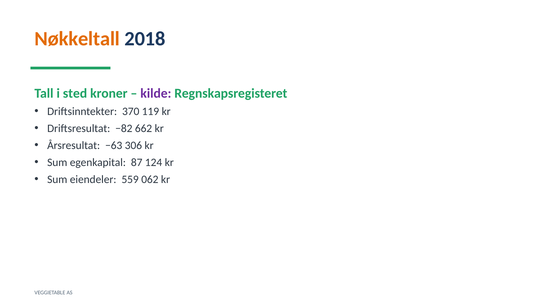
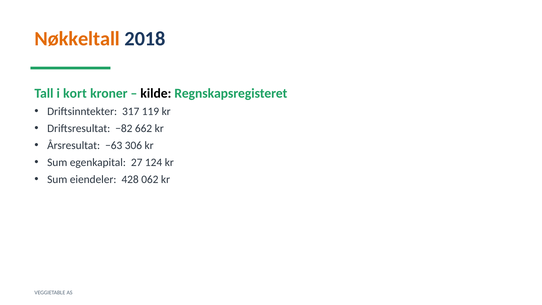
sted: sted -> kort
kilde colour: purple -> black
370: 370 -> 317
87: 87 -> 27
559: 559 -> 428
